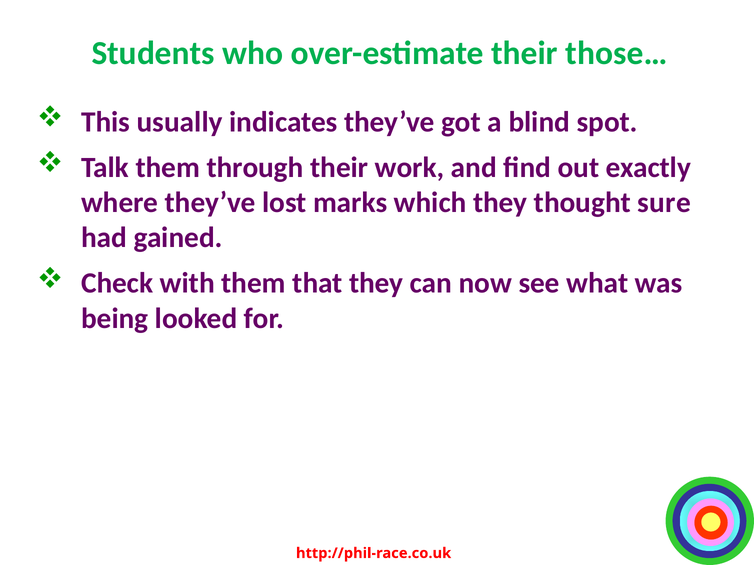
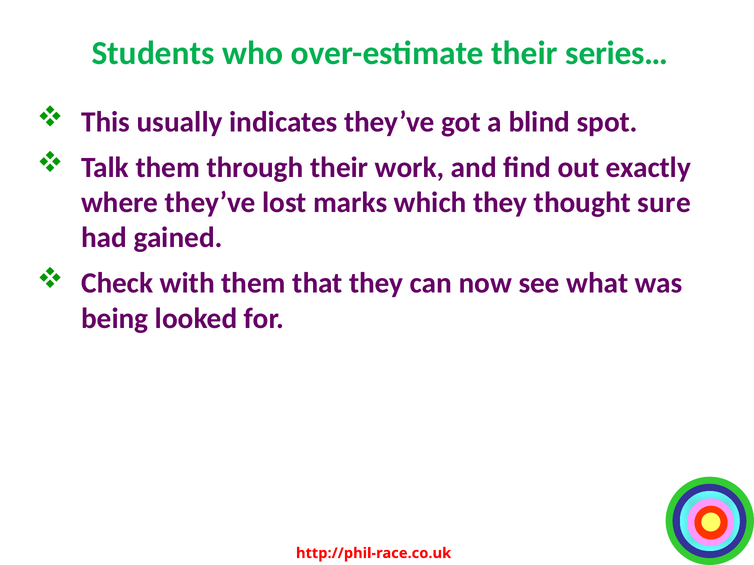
those…: those… -> series…
